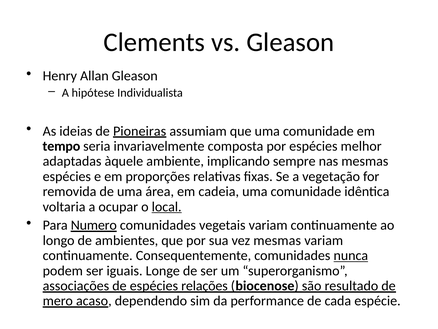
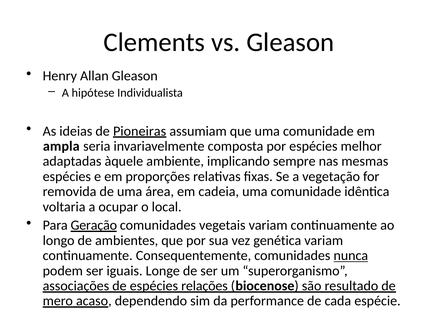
tempo: tempo -> ampla
local underline: present -> none
Numero: Numero -> Geração
vez mesmas: mesmas -> genética
